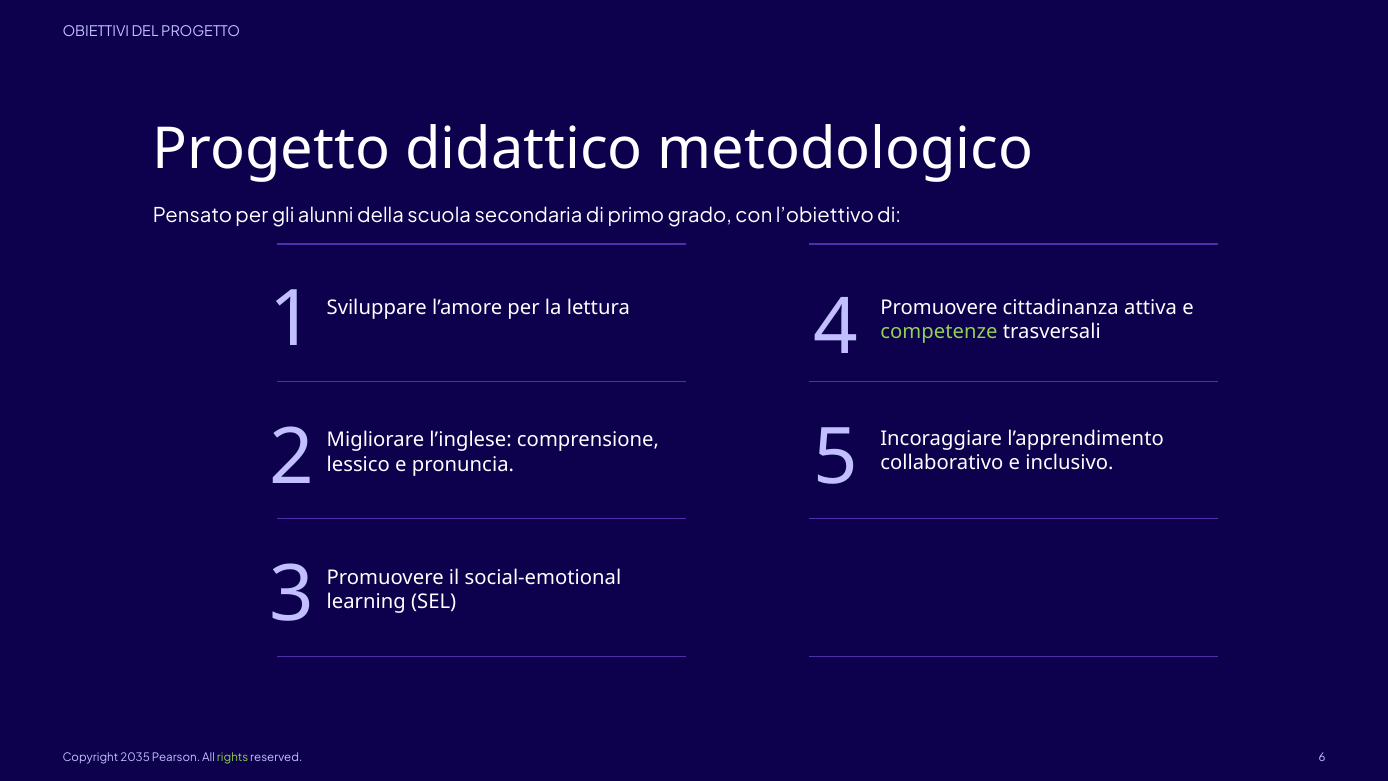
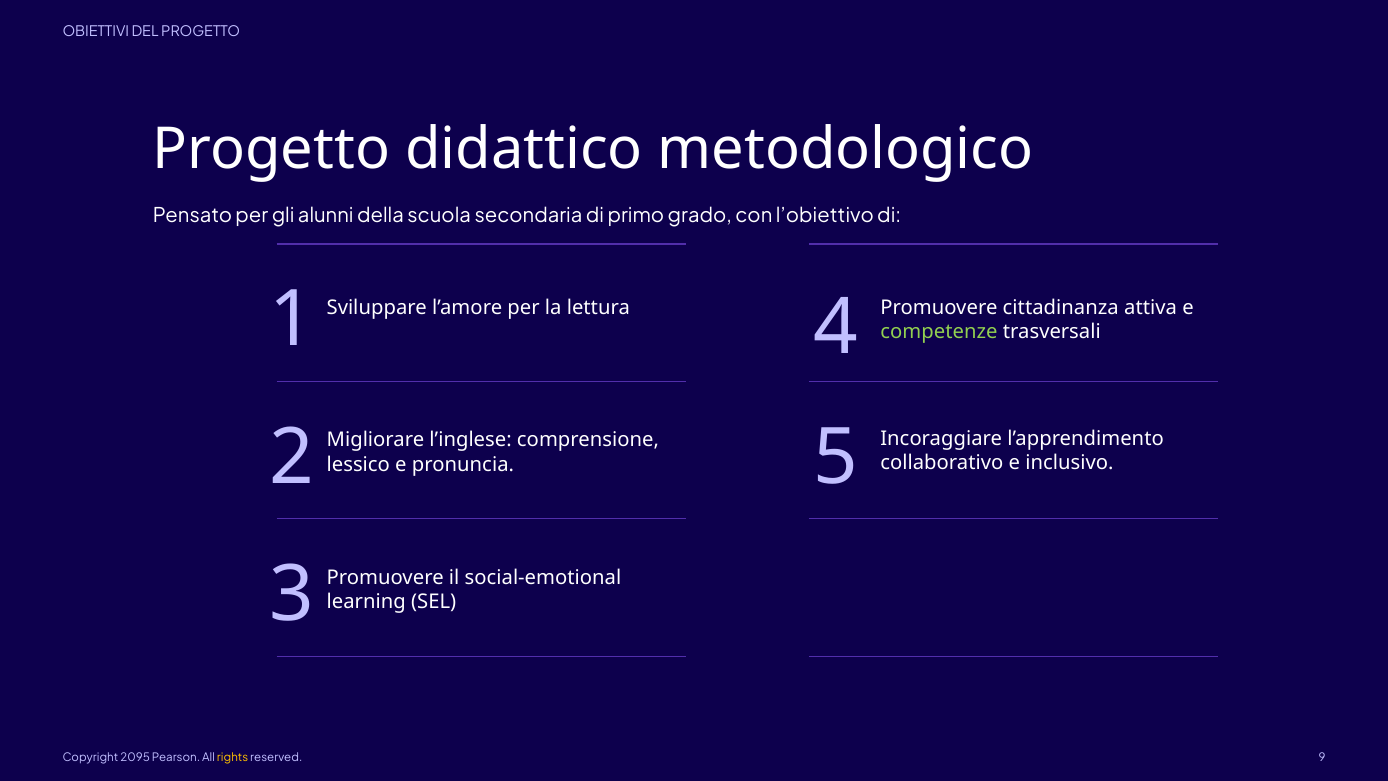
2035: 2035 -> 2095
rights colour: light green -> yellow
6: 6 -> 9
